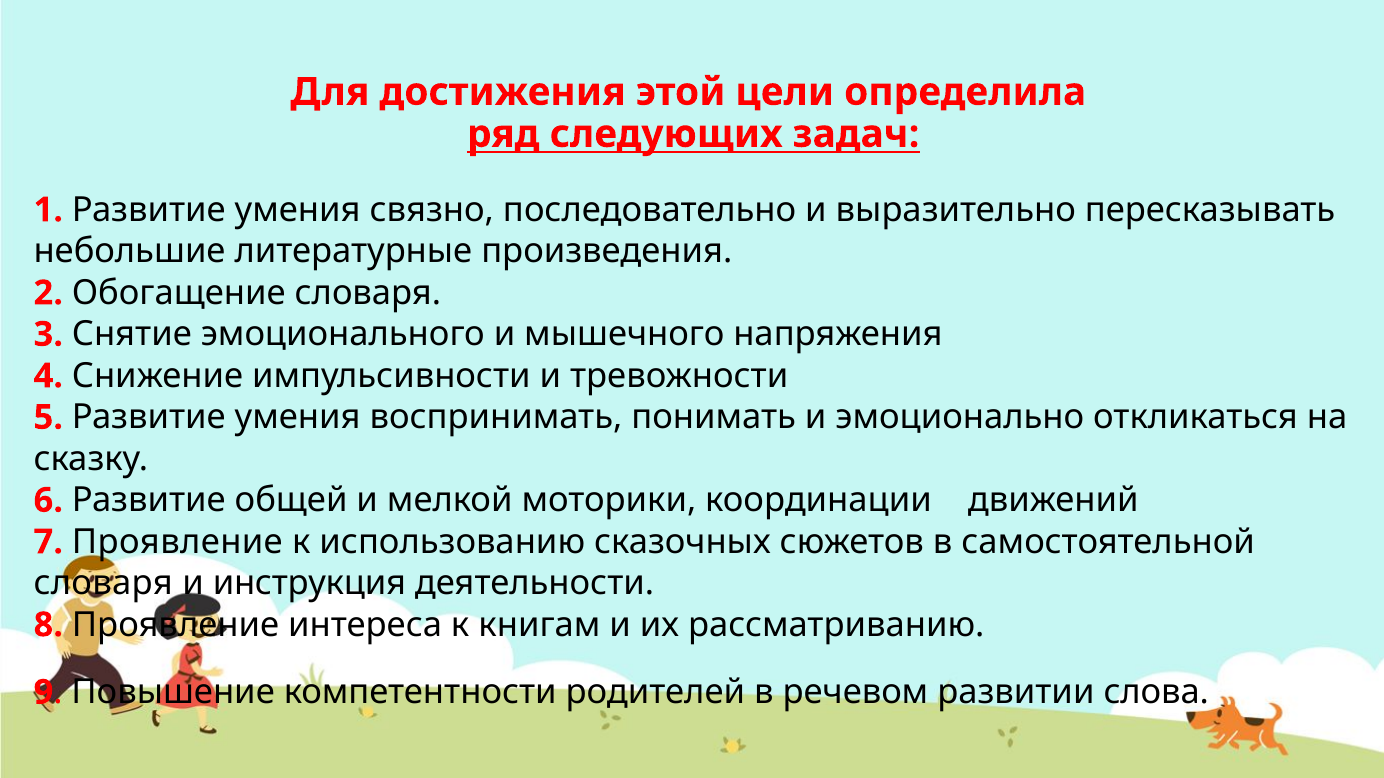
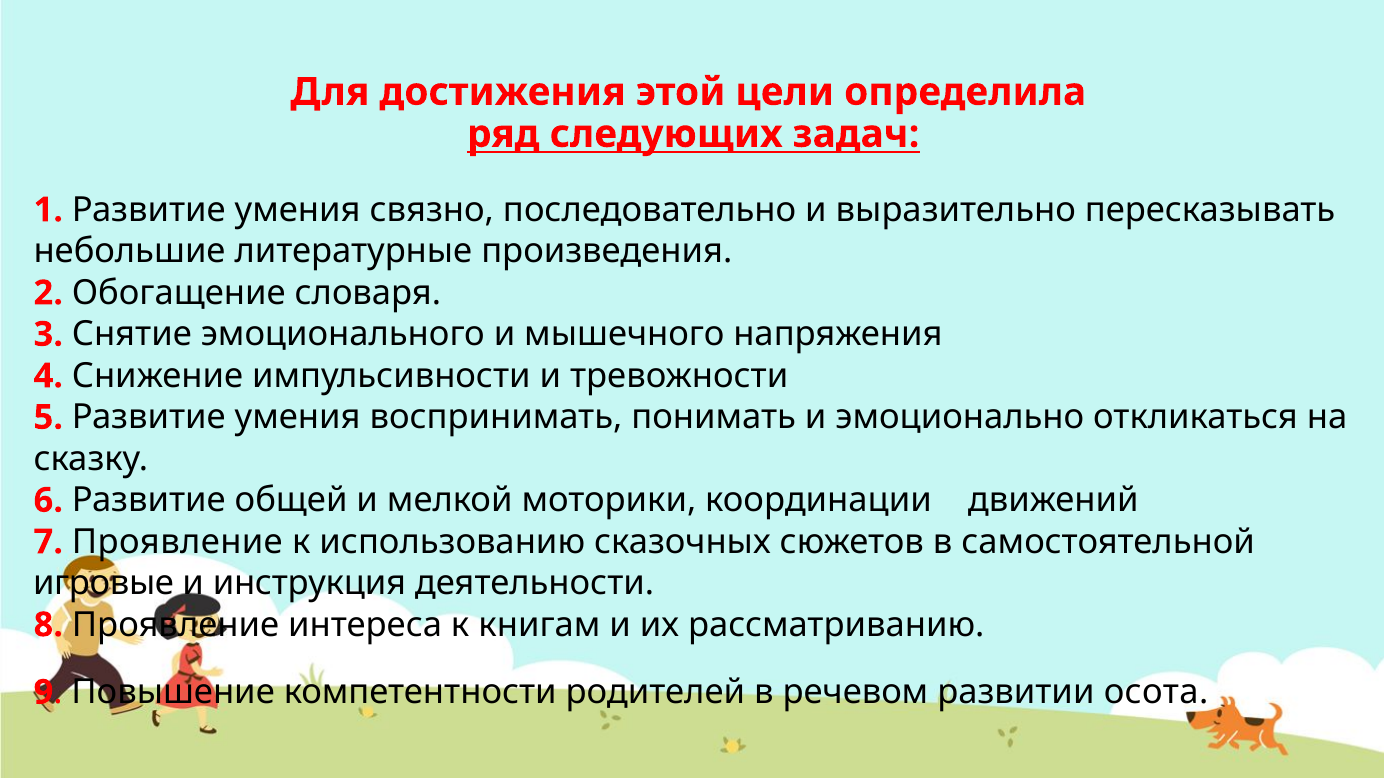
словаря at (103, 584): словаря -> игровые
слова: слова -> осота
